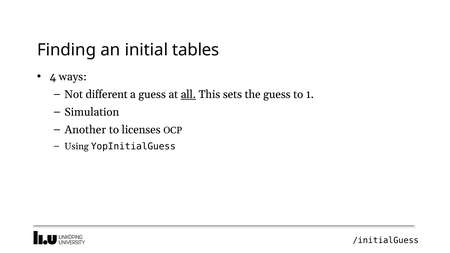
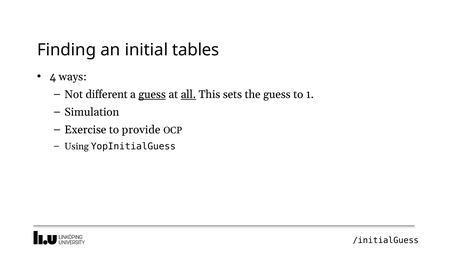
guess at (152, 94) underline: none -> present
Another: Another -> Exercise
licenses: licenses -> provide
